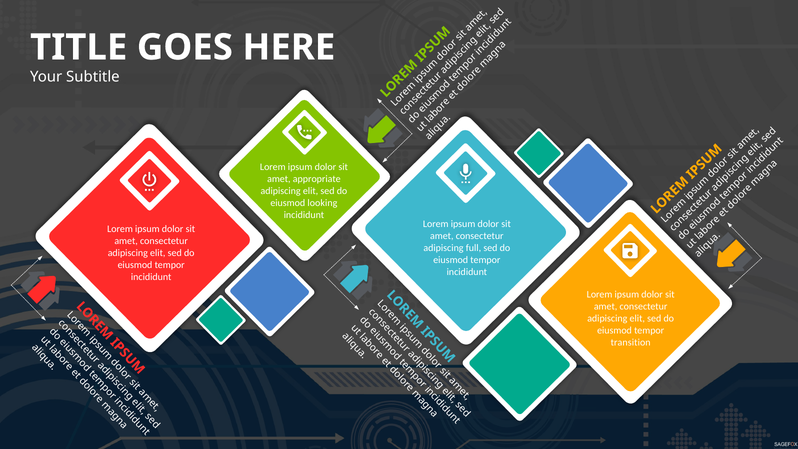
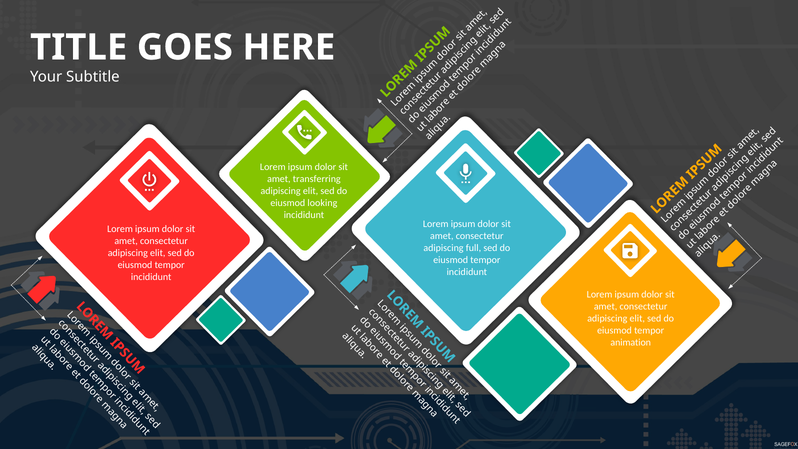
appropriate: appropriate -> transferring
transition: transition -> animation
